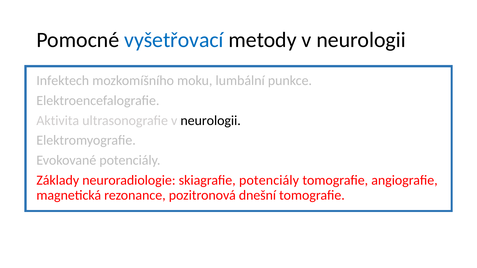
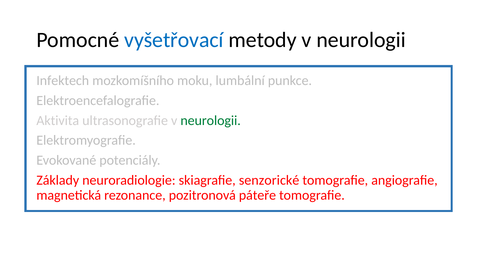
neurologii at (211, 121) colour: black -> green
skiagrafie potenciály: potenciály -> senzorické
dnešní: dnešní -> páteře
